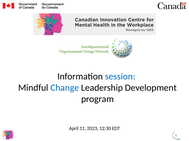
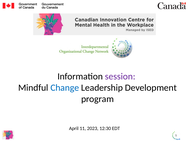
session colour: blue -> purple
